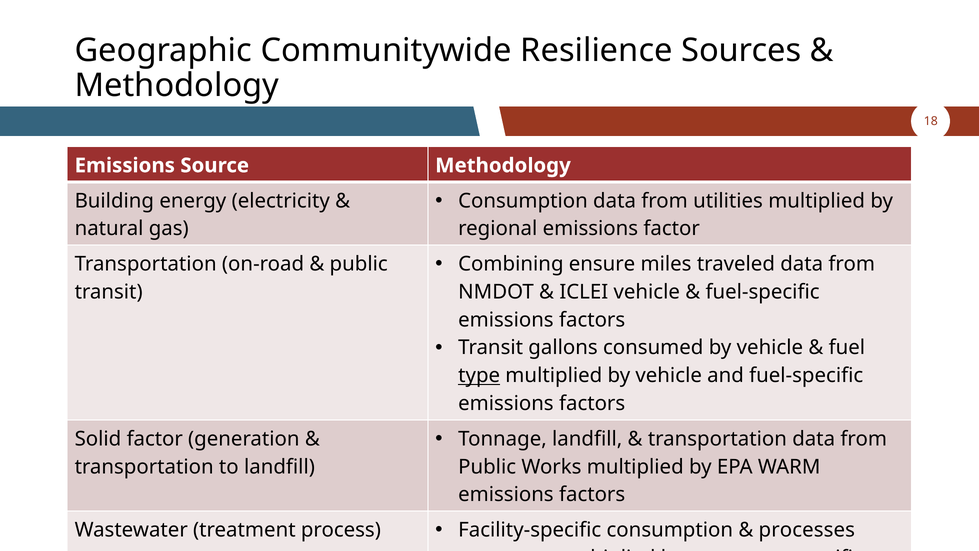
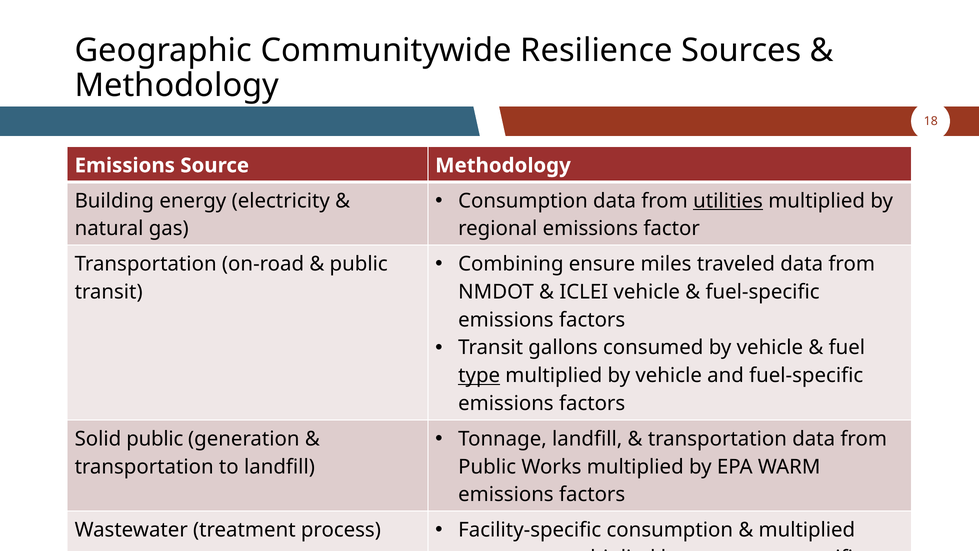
utilities underline: none -> present
Solid factor: factor -> public
processes at (807, 530): processes -> multiplied
